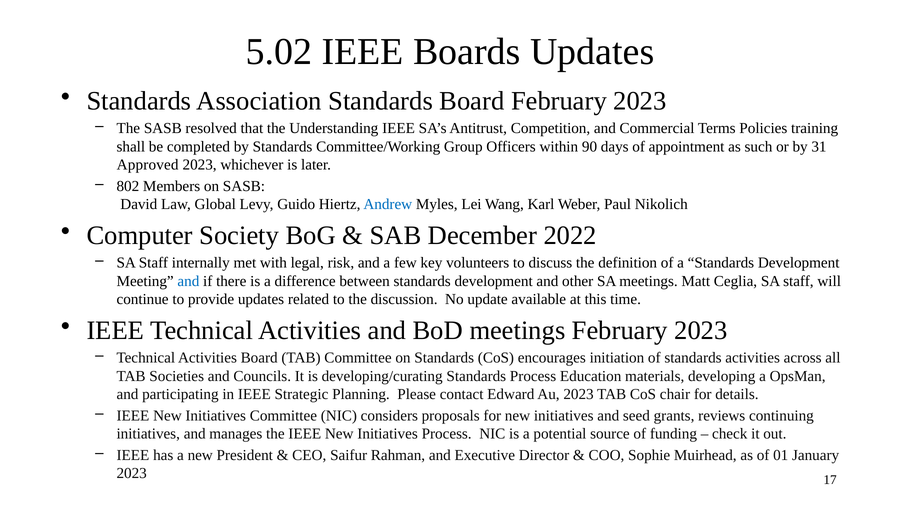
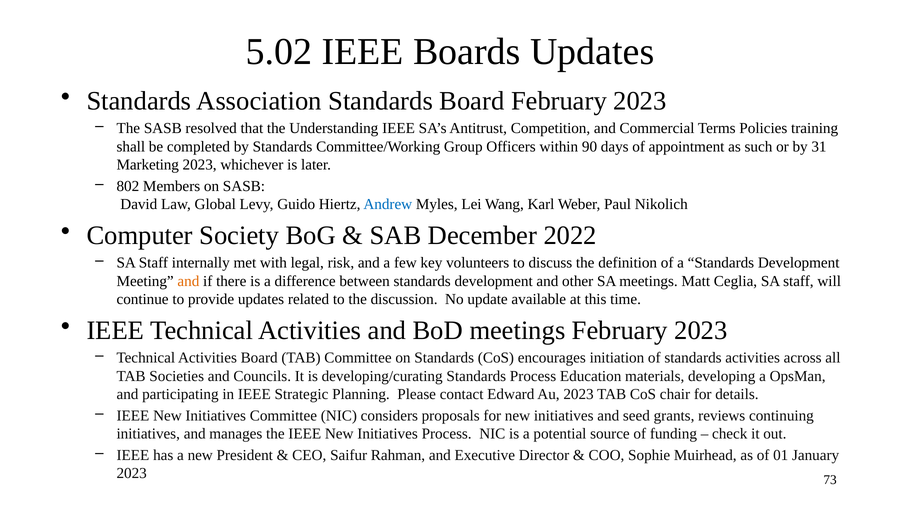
Approved: Approved -> Marketing
and at (188, 281) colour: blue -> orange
17: 17 -> 73
